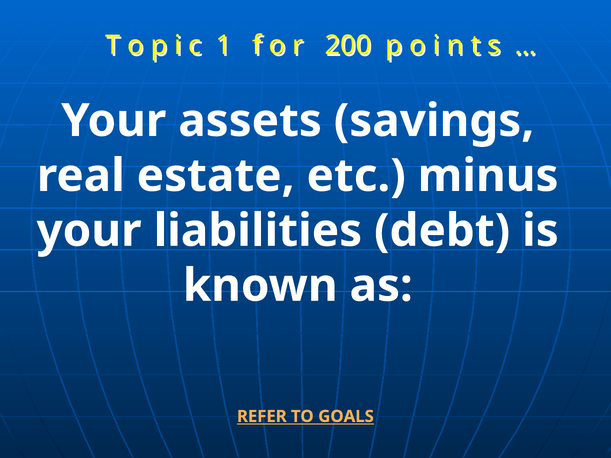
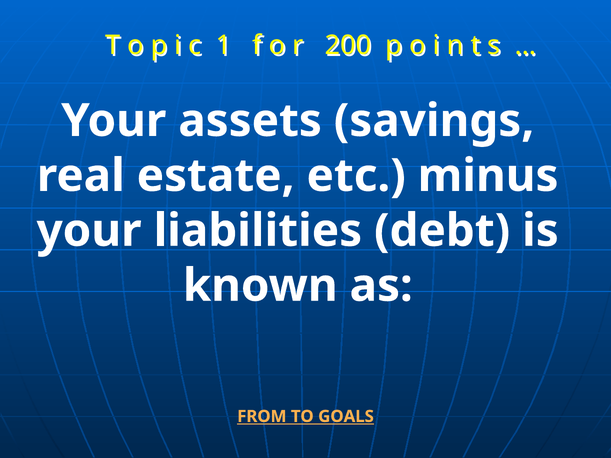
REFER: REFER -> FROM
